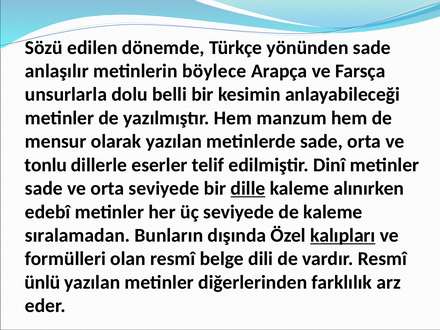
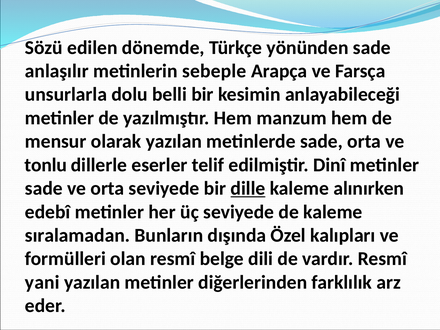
böylece: böylece -> sebeple
kalıpları underline: present -> none
ünlü: ünlü -> yani
